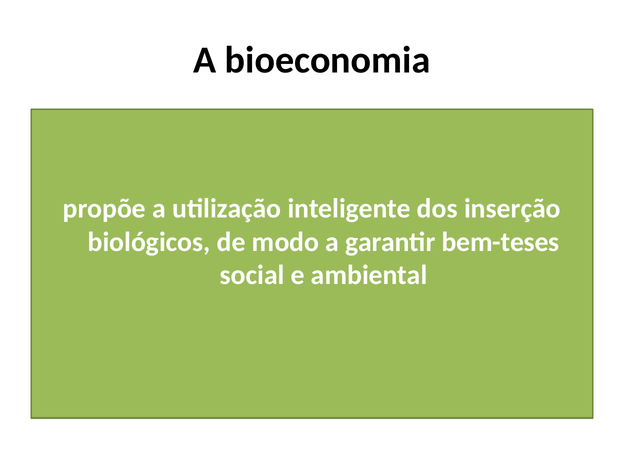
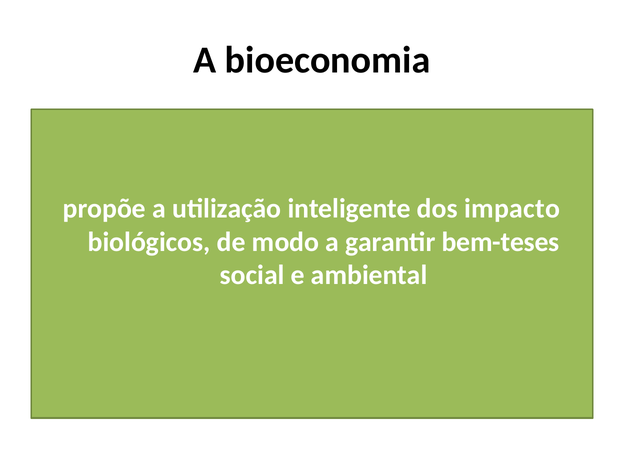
inserção: inserção -> impacto
